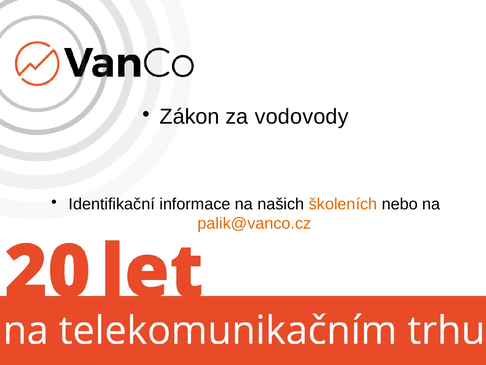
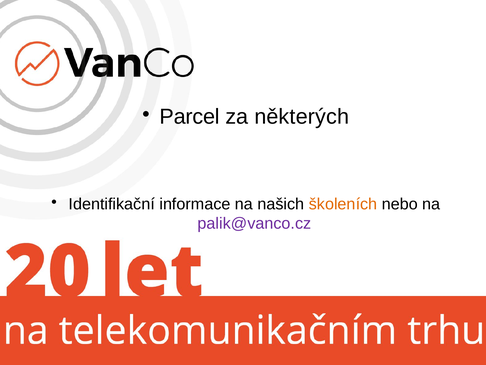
Zákon: Zákon -> Parcel
vodovody: vodovody -> některých
palik@vanco.cz colour: orange -> purple
